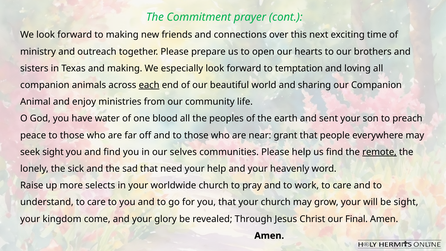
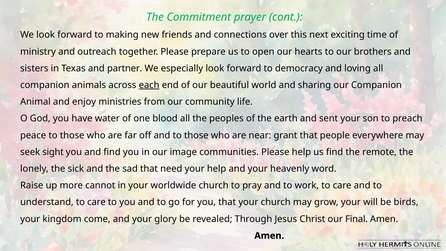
and making: making -> partner
temptation: temptation -> democracy
selves: selves -> image
remote underline: present -> none
selects: selects -> cannot
be sight: sight -> birds
